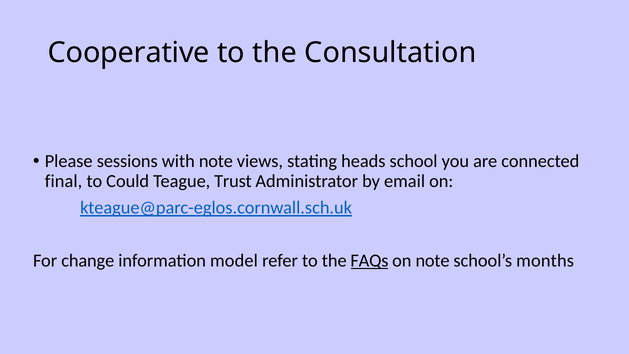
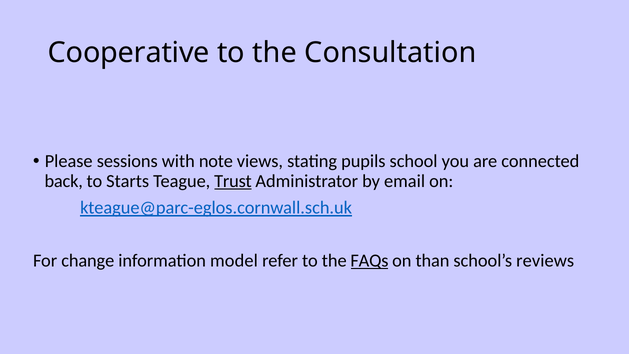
heads: heads -> pupils
final: final -> back
Could: Could -> Starts
Trust underline: none -> present
on note: note -> than
months: months -> reviews
